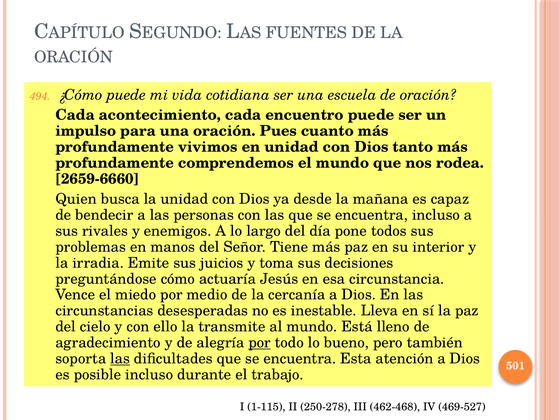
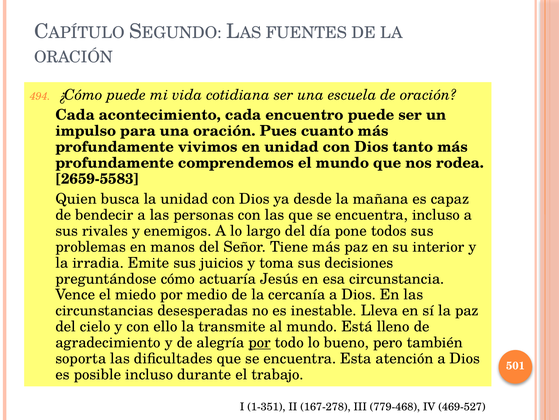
2659-6660: 2659-6660 -> 2659-5583
las at (120, 358) underline: present -> none
1-115: 1-115 -> 1-351
250-278: 250-278 -> 167-278
462-468: 462-468 -> 779-468
